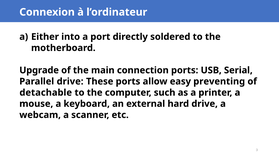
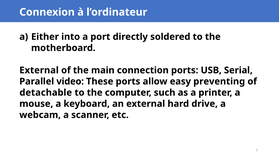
Upgrade at (39, 70): Upgrade -> External
Parallel drive: drive -> video
